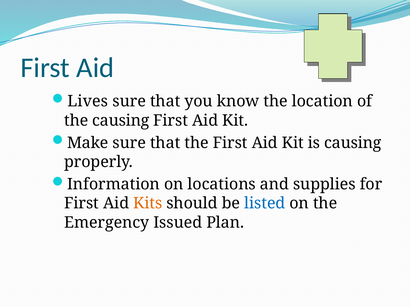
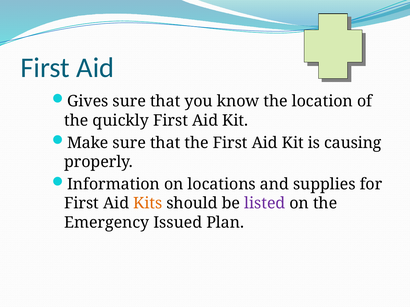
Lives: Lives -> Gives
the causing: causing -> quickly
listed colour: blue -> purple
